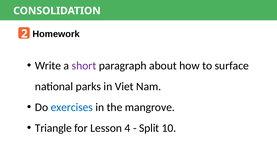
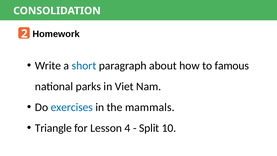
short colour: purple -> blue
surface: surface -> famous
mangrove: mangrove -> mammals
